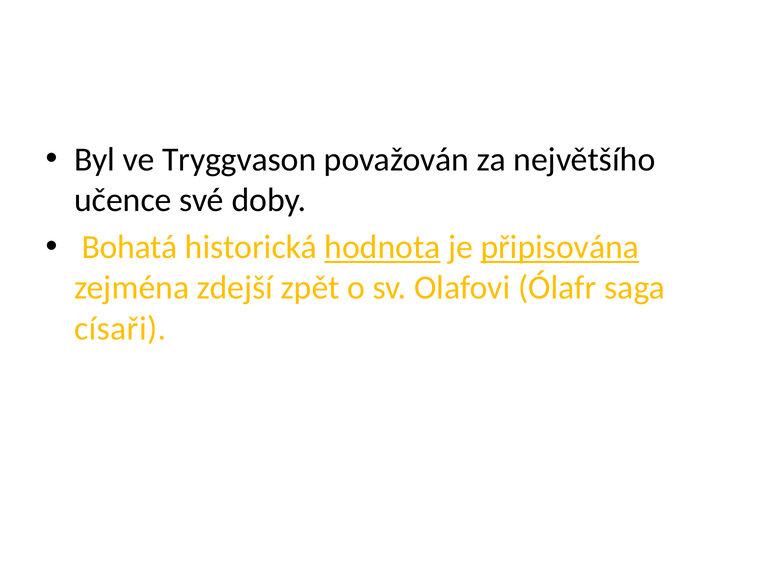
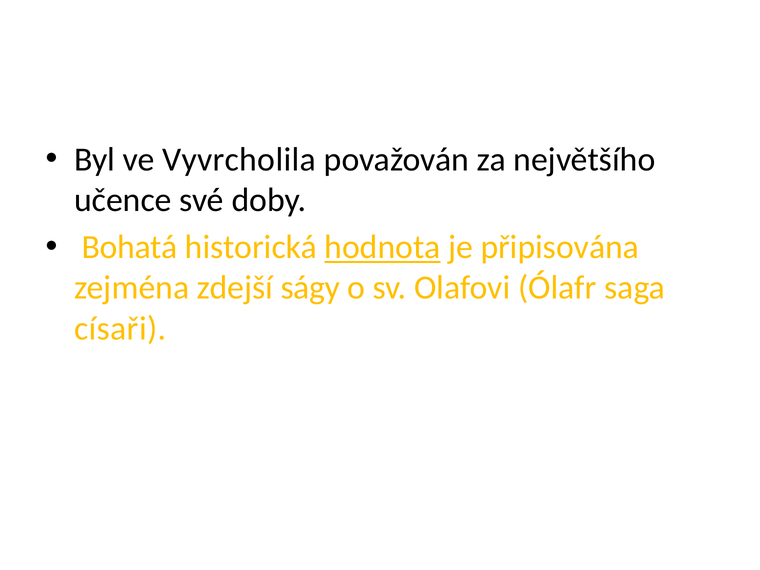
Tryggvason: Tryggvason -> Vyvrcholila
připisována underline: present -> none
zpět: zpět -> ságy
